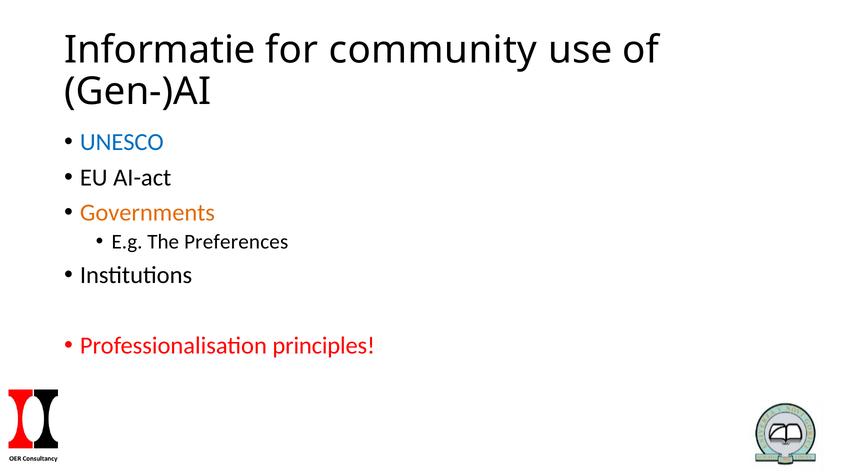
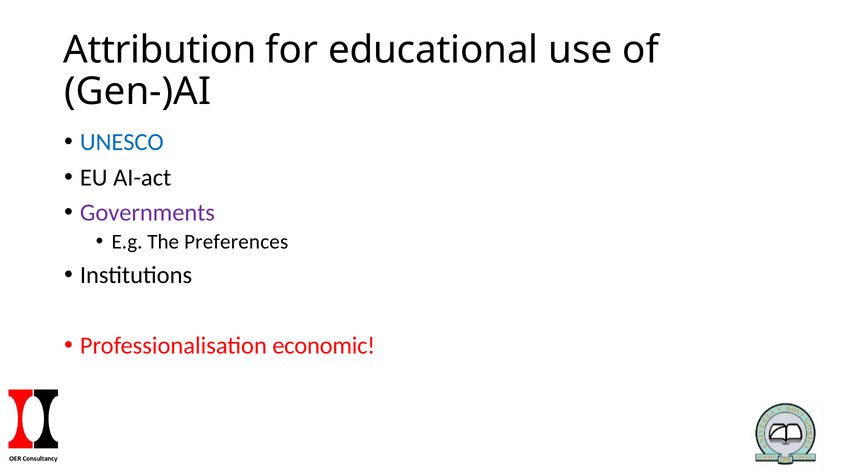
Informatie: Informatie -> Attribution
community: community -> educational
Governments colour: orange -> purple
principles: principles -> economic
